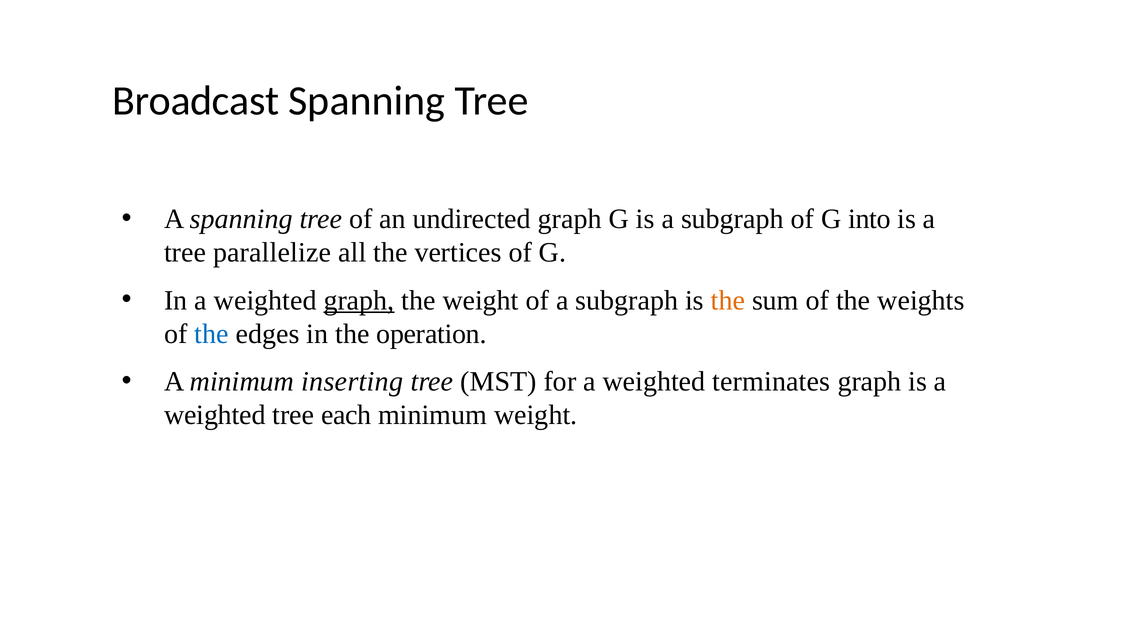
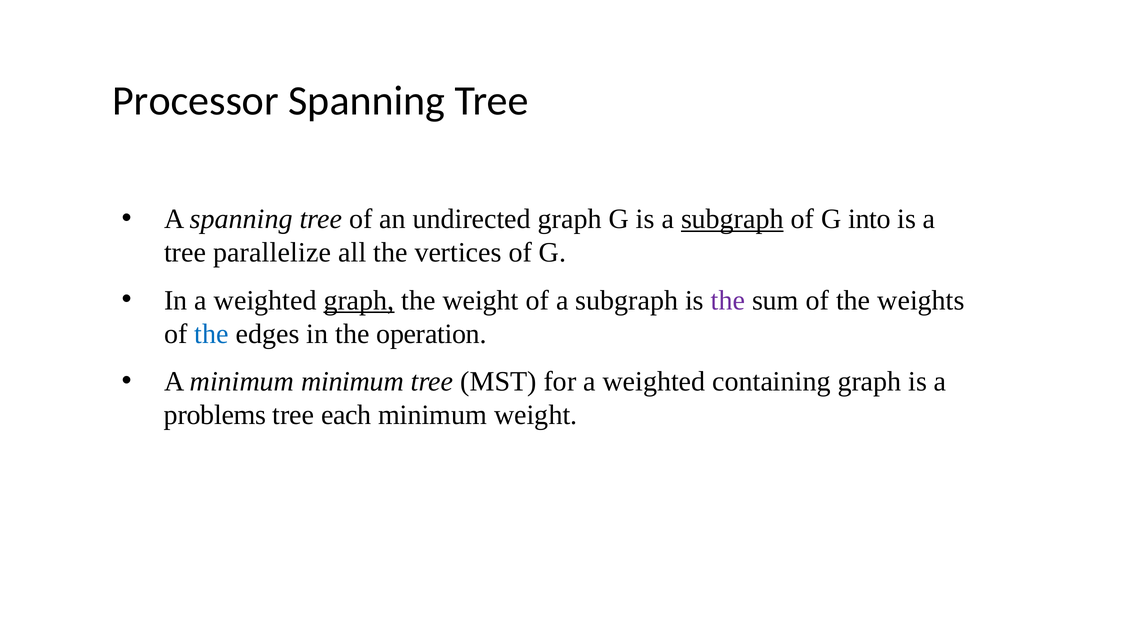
Broadcast: Broadcast -> Processor
subgraph at (732, 219) underline: none -> present
the at (728, 301) colour: orange -> purple
minimum inserting: inserting -> minimum
terminates: terminates -> containing
weighted at (215, 415): weighted -> problems
